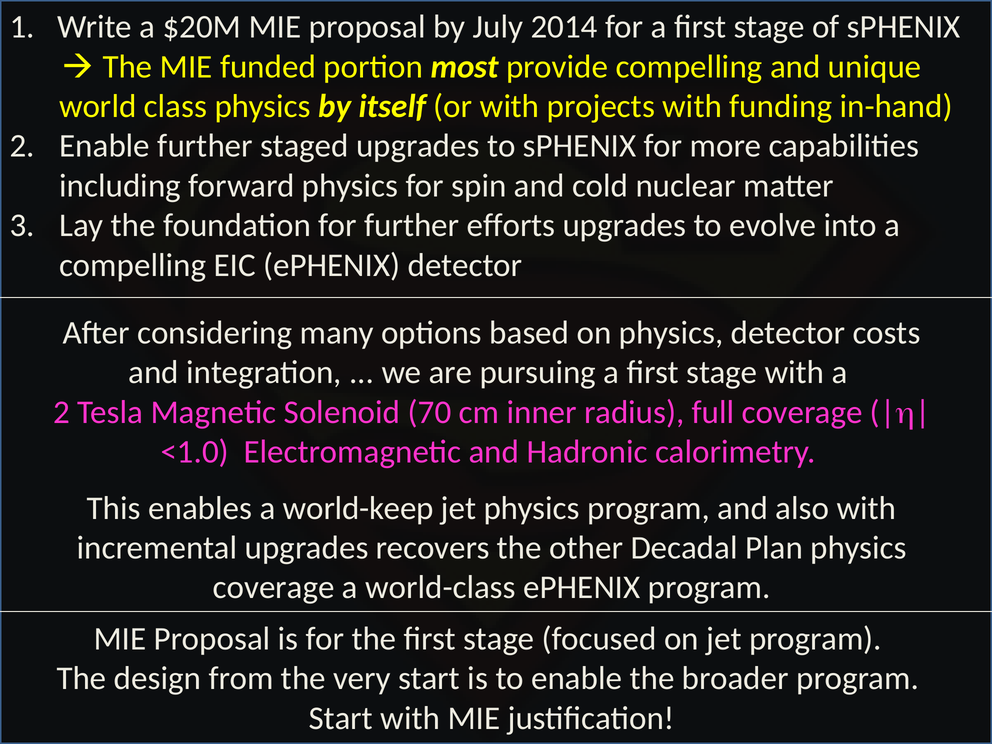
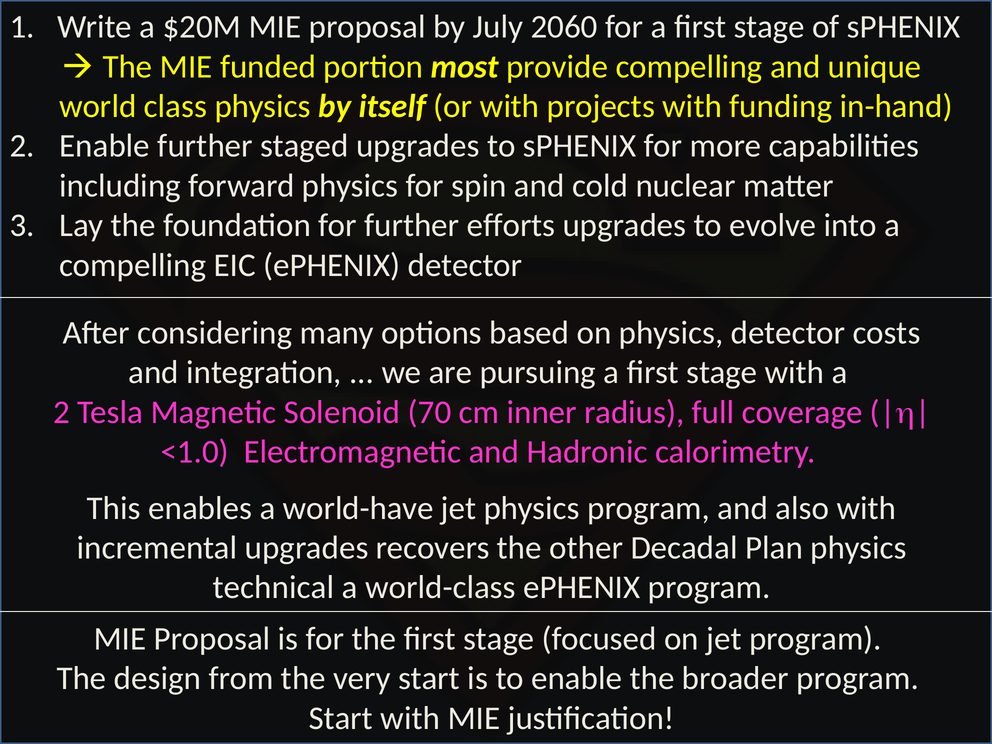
2014: 2014 -> 2060
world-keep: world-keep -> world-have
coverage at (274, 588): coverage -> technical
